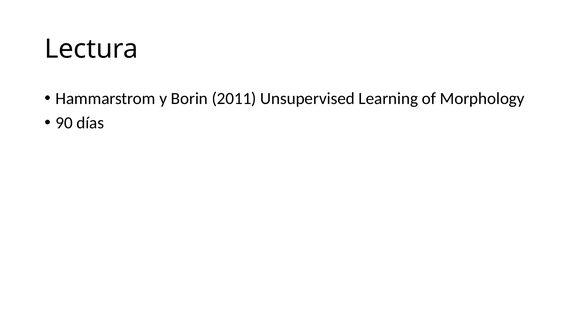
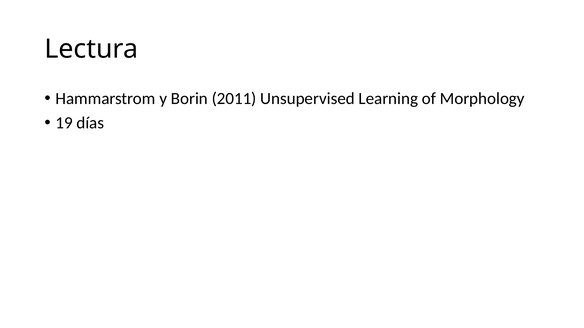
90: 90 -> 19
